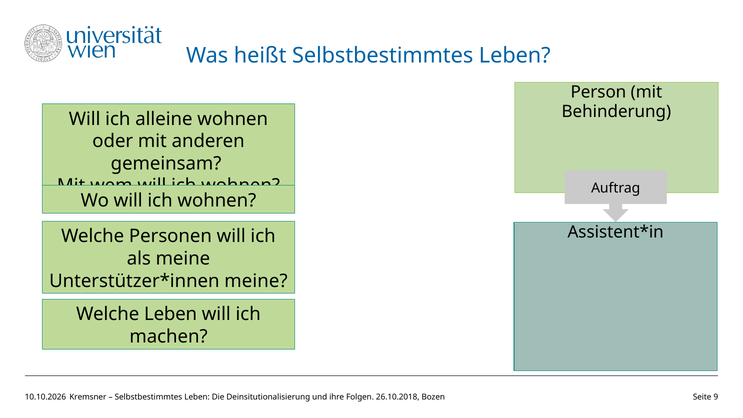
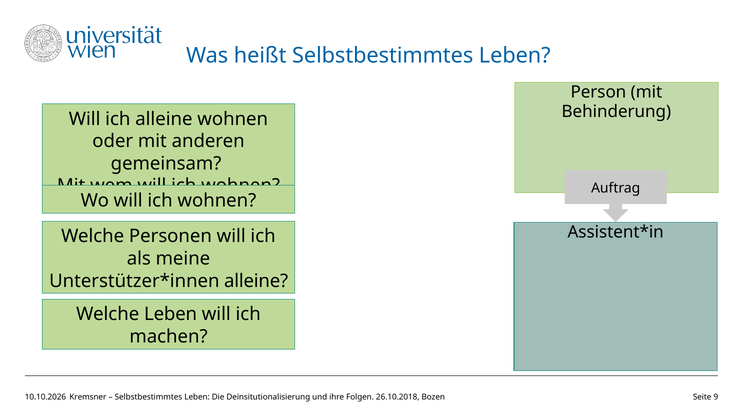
meine at (256, 281): meine -> alleine
